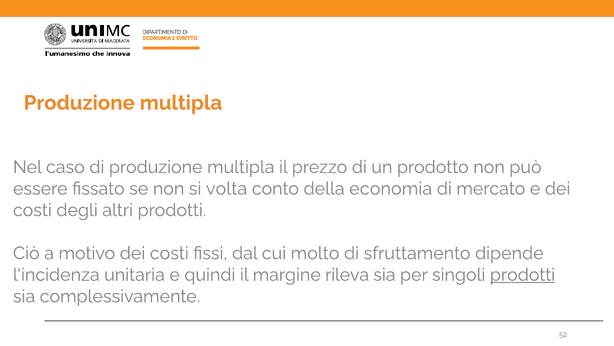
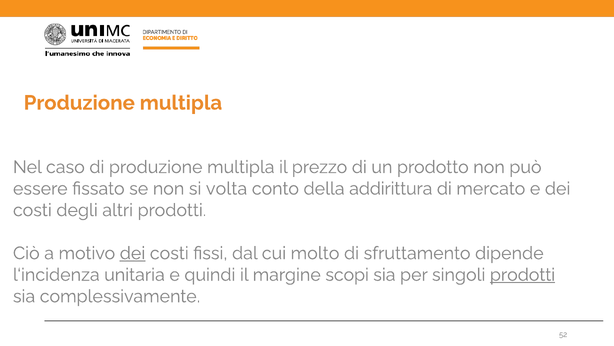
economia: economia -> addirittura
dei at (132, 253) underline: none -> present
rileva: rileva -> scopi
